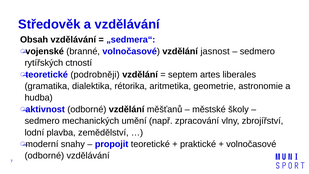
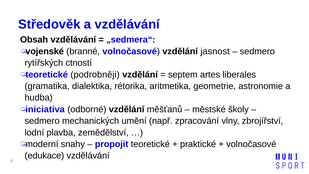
aktivnost: aktivnost -> iniciativa
odborné at (44, 156): odborné -> edukace
